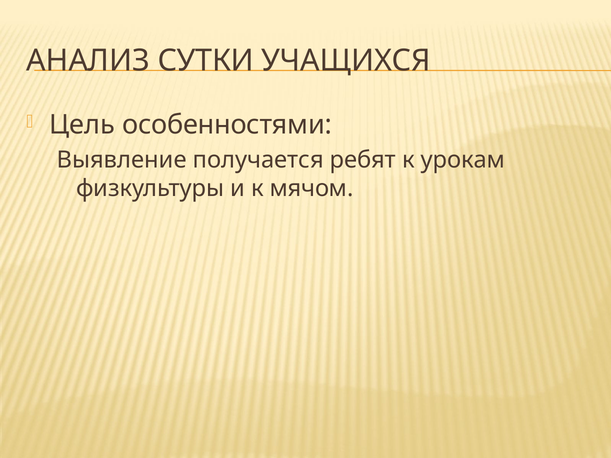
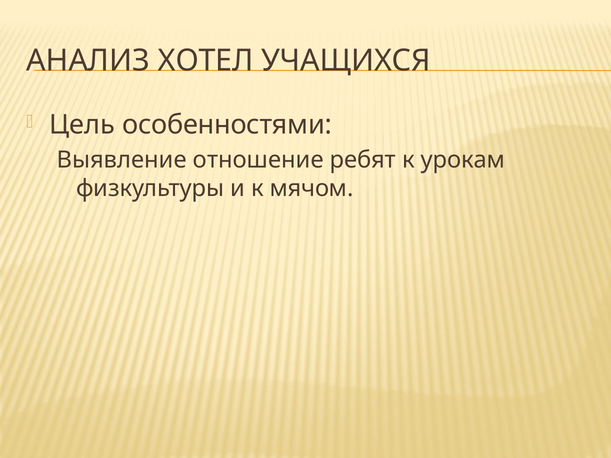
СУТКИ: СУТКИ -> ХОТЕЛ
получается: получается -> отношение
